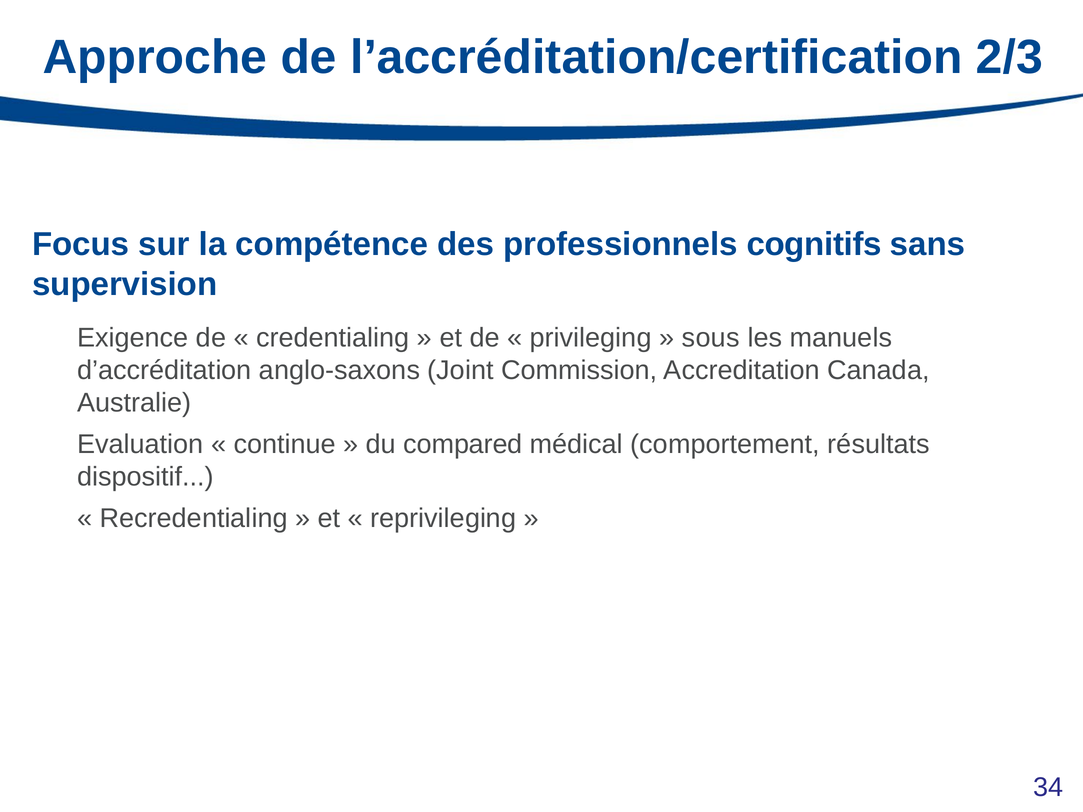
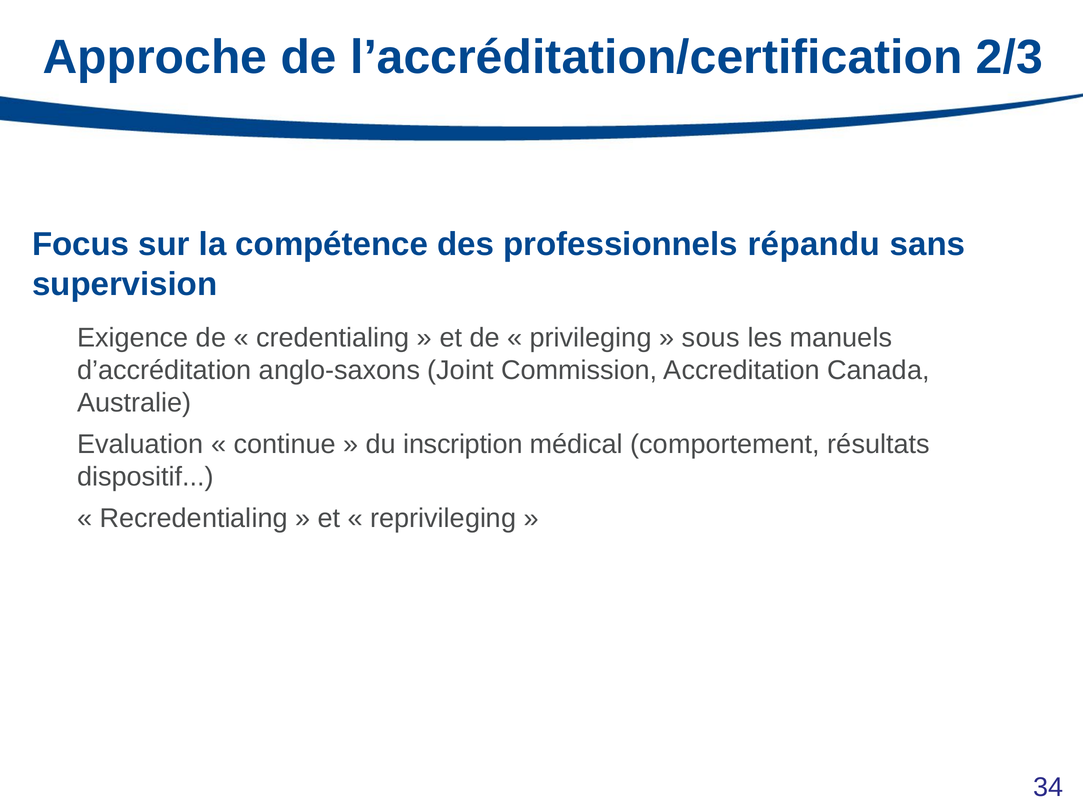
cognitifs: cognitifs -> répandu
compared: compared -> inscription
